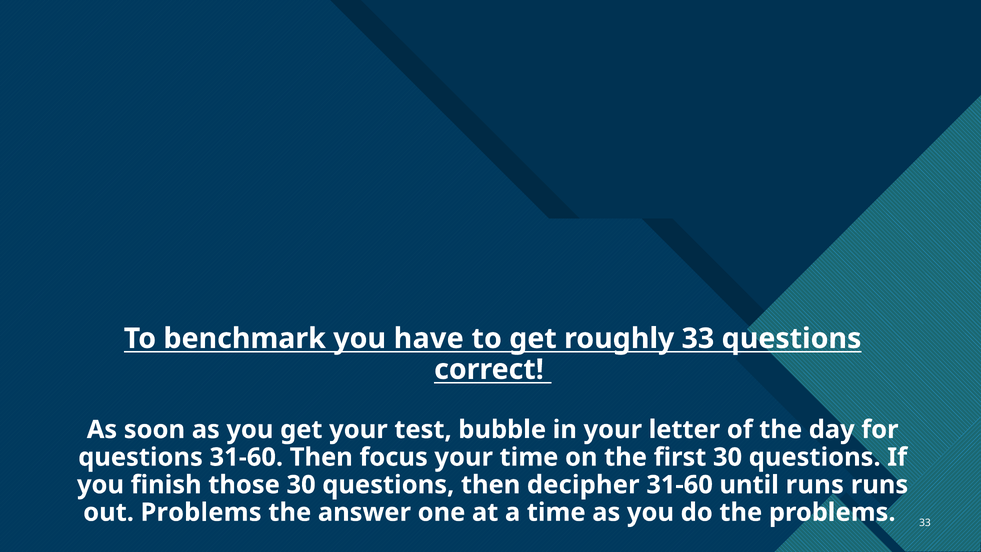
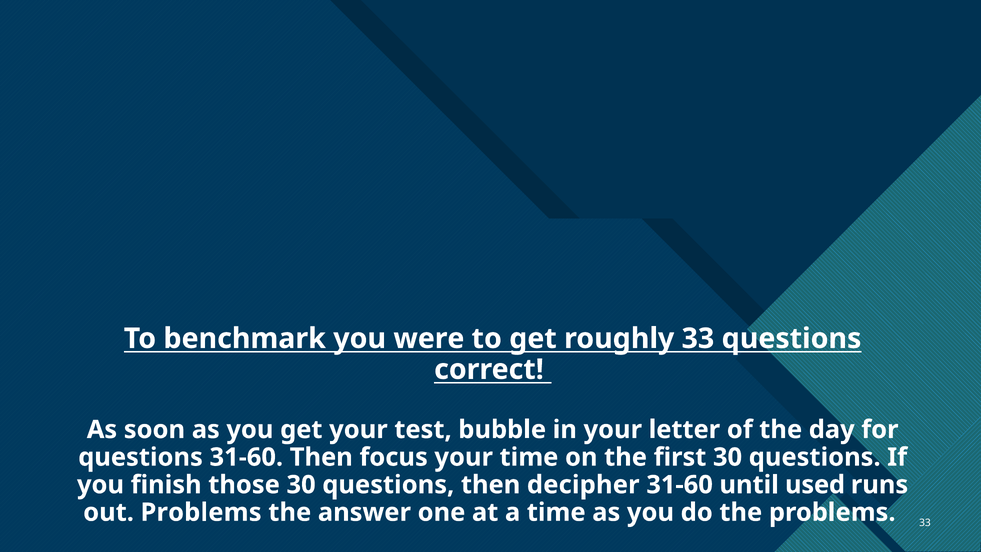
have: have -> were
until runs: runs -> used
